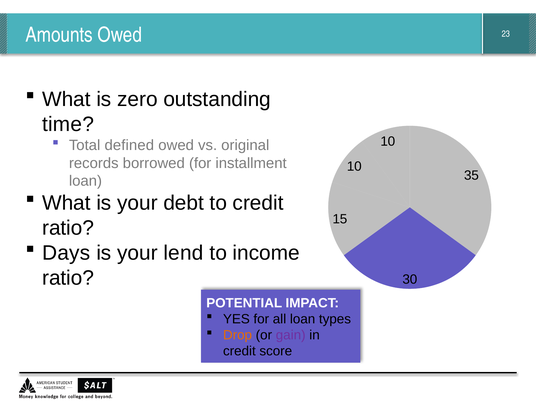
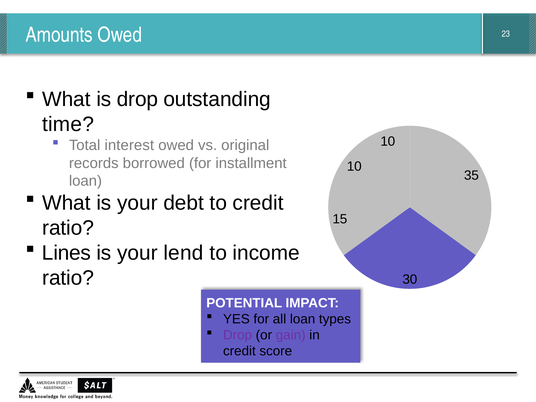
is zero: zero -> drop
defined: defined -> interest
Days: Days -> Lines
Drop at (238, 335) colour: orange -> purple
